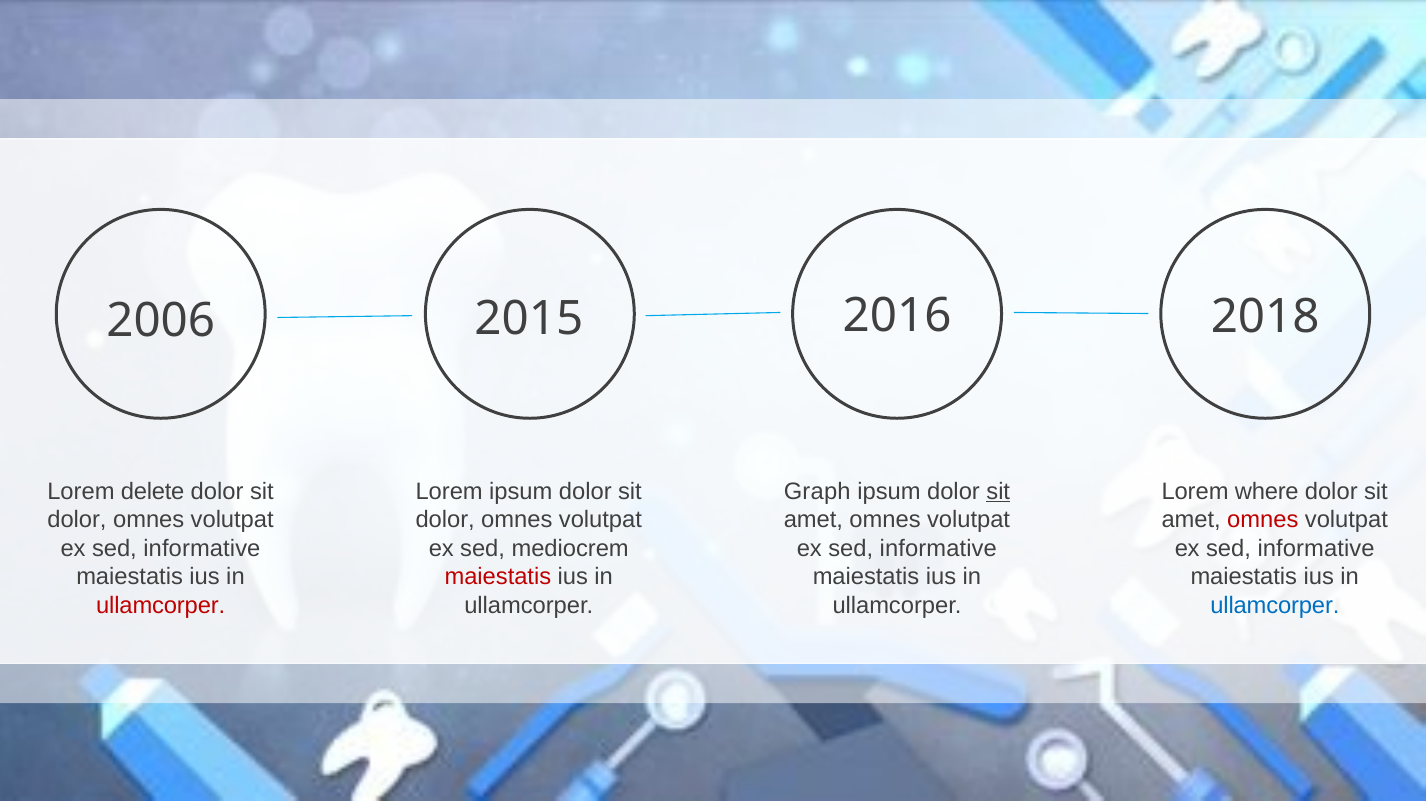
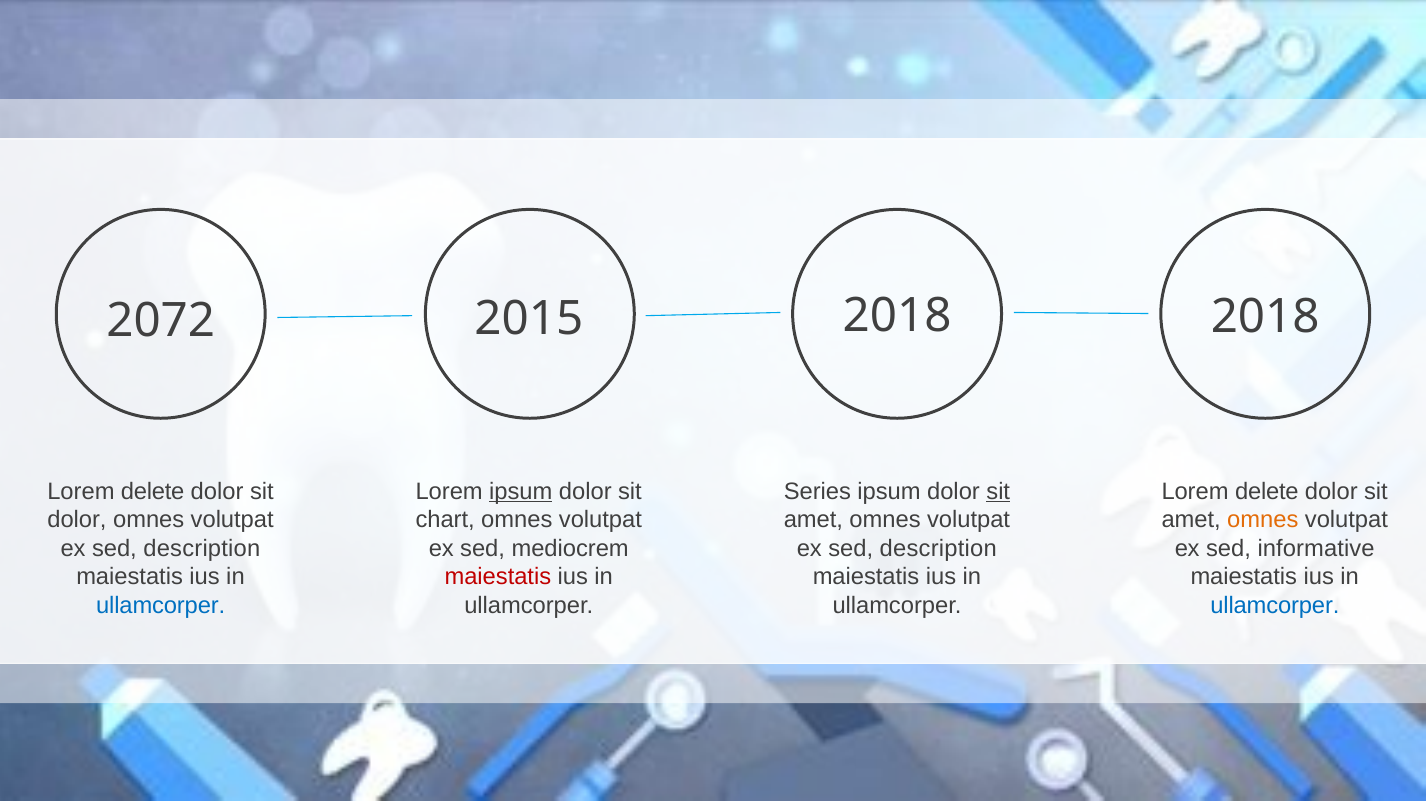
2006: 2006 -> 2072
2015 2016: 2016 -> 2018
ipsum at (521, 492) underline: none -> present
Graph: Graph -> Series
where at (1267, 492): where -> delete
dolor at (445, 520): dolor -> chart
omnes at (1263, 520) colour: red -> orange
informative at (202, 549): informative -> description
informative at (938, 549): informative -> description
ullamcorper at (161, 605) colour: red -> blue
